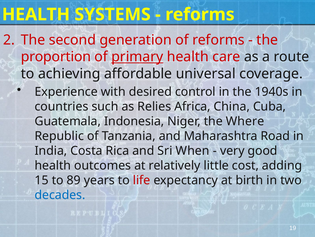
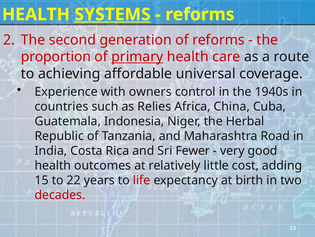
SYSTEMS underline: none -> present
desired: desired -> owners
Where: Where -> Herbal
When: When -> Fewer
89: 89 -> 22
decades colour: blue -> red
